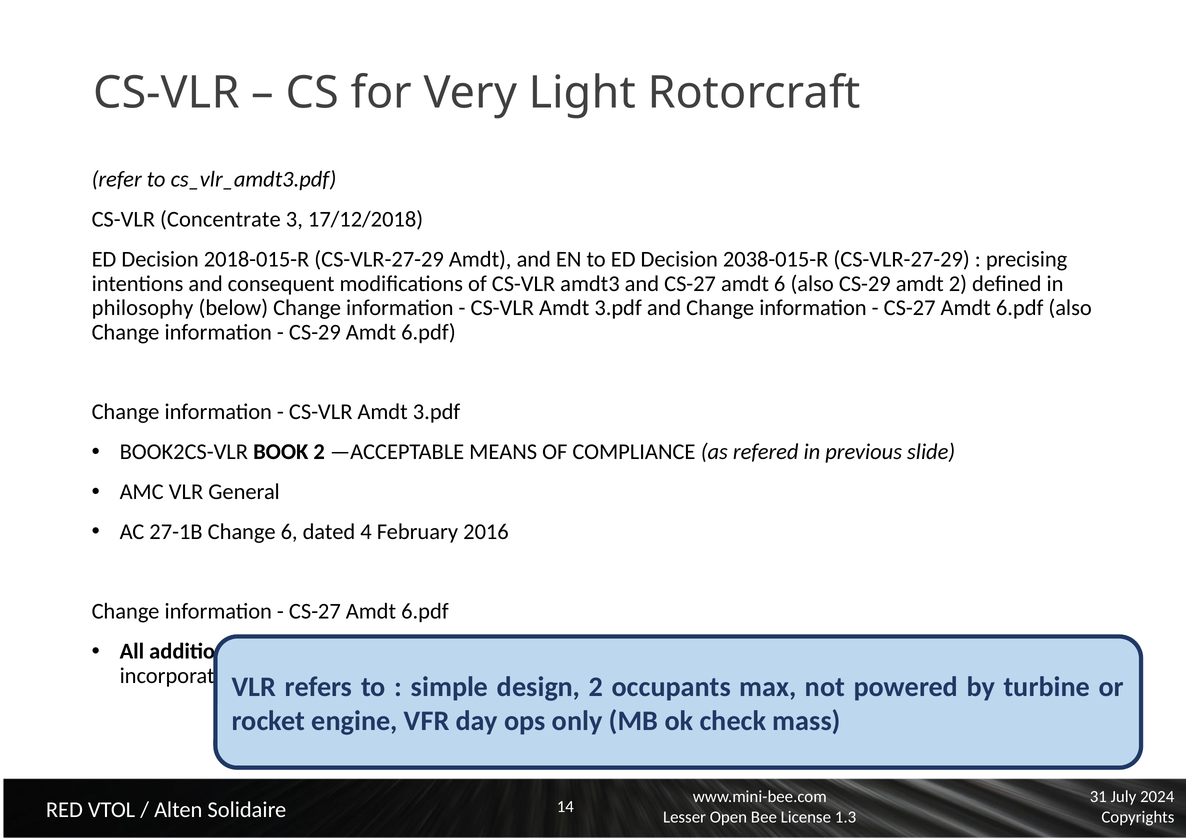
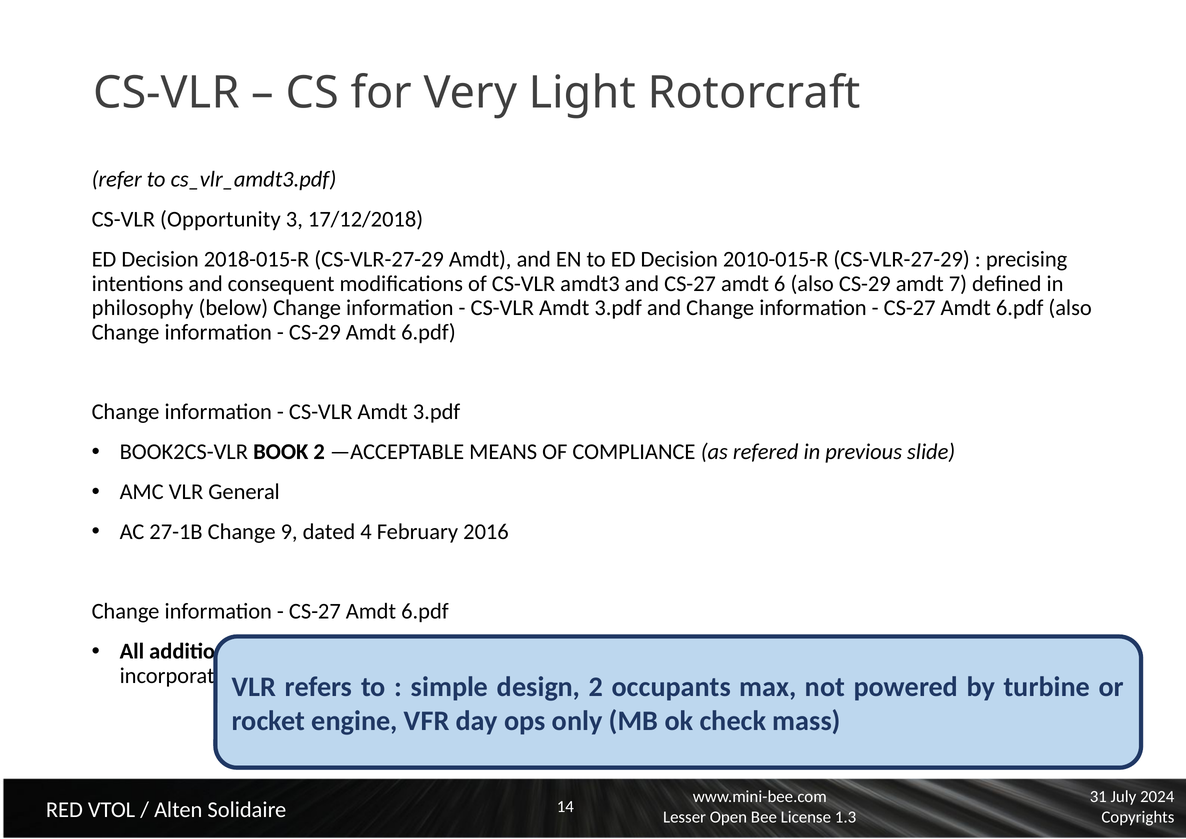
Concentrate: Concentrate -> Opportunity
2038-015-R: 2038-015-R -> 2010-015-R
amdt 2: 2 -> 7
Change 6: 6 -> 9
